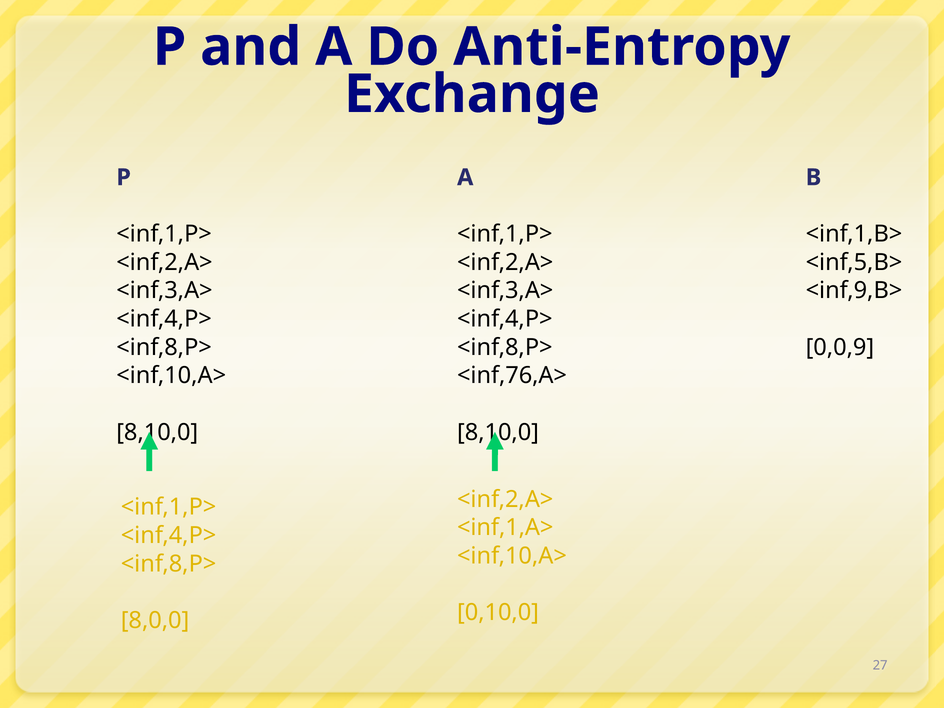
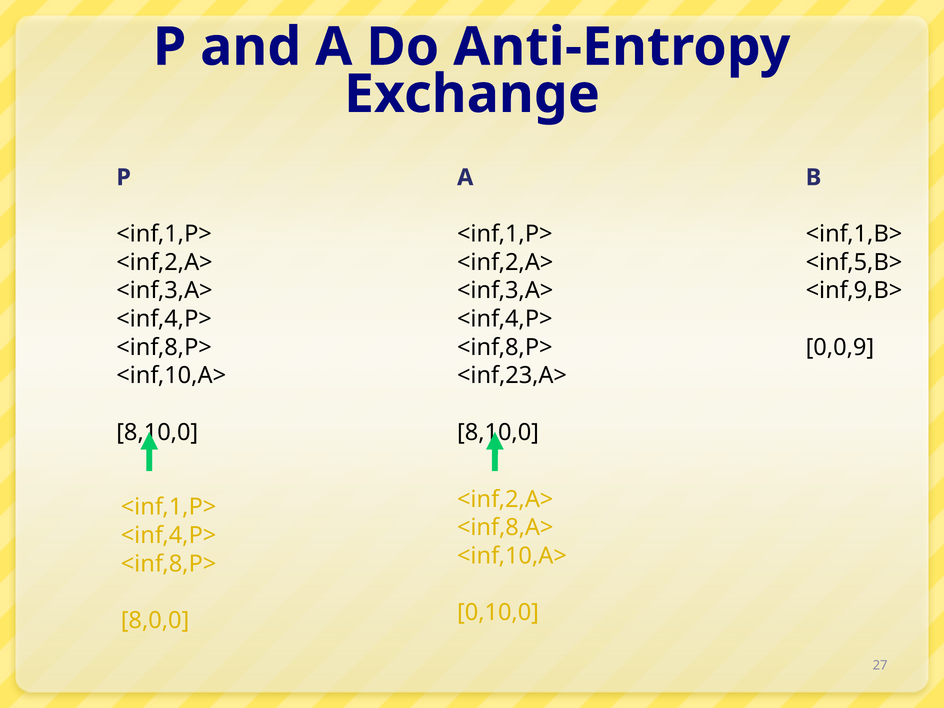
<inf,76,A>: <inf,76,A> -> <inf,23,A>
<inf,1,A>: <inf,1,A> -> <inf,8,A>
